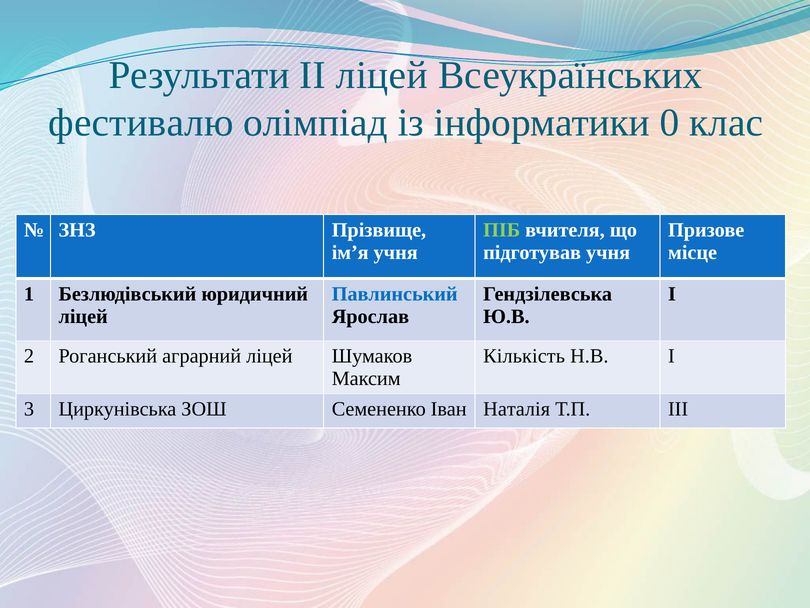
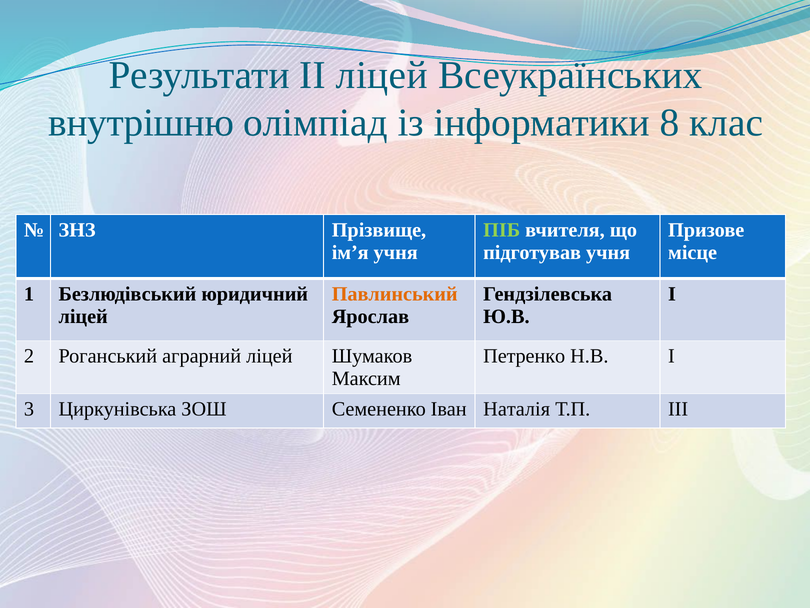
фестивалю: фестивалю -> внутрішню
0: 0 -> 8
Павлинський colour: blue -> orange
Кількість: Кількість -> Петренко
